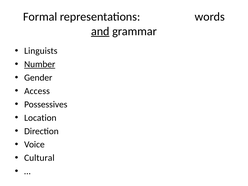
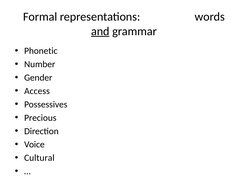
Linguists: Linguists -> Phonetic
Number underline: present -> none
Location: Location -> Precious
